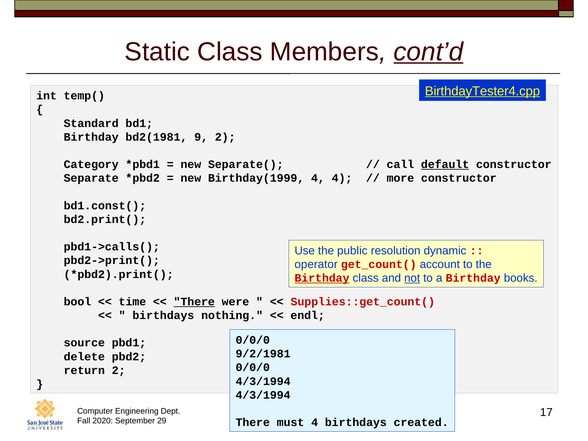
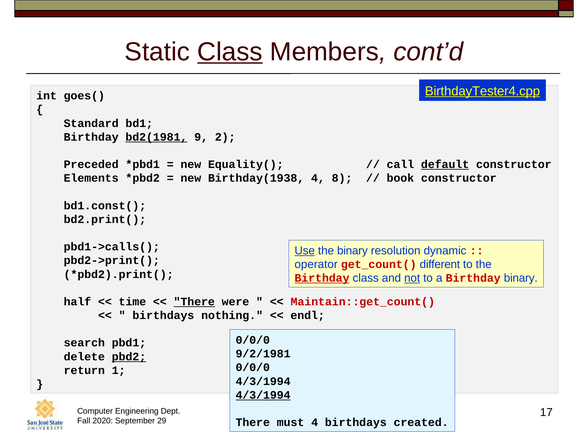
Class at (230, 52) underline: none -> present
cont’d underline: present -> none
temp(: temp( -> goes(
bd2(1981 underline: none -> present
Category: Category -> Preceded
Separate(: Separate( -> Equality(
Separate: Separate -> Elements
Birthday(1999: Birthday(1999 -> Birthday(1938
4 4: 4 -> 8
more: more -> book
Use underline: none -> present
the public: public -> binary
account: account -> different
Birthday books: books -> binary
bool: bool -> half
Supplies::get_count(: Supplies::get_count( -> Maintain::get_count(
source: source -> search
pbd2 underline: none -> present
return 2: 2 -> 1
4/3/1994 at (263, 395) underline: none -> present
